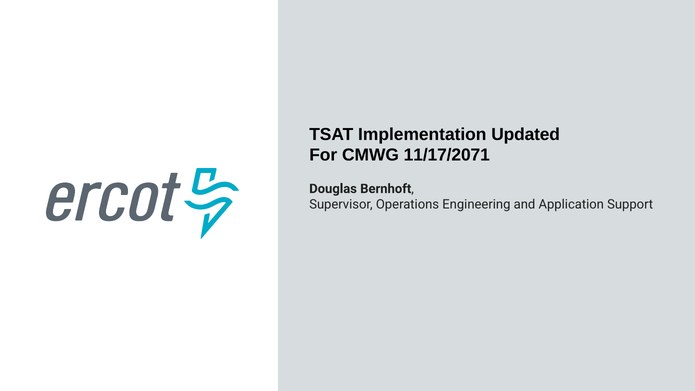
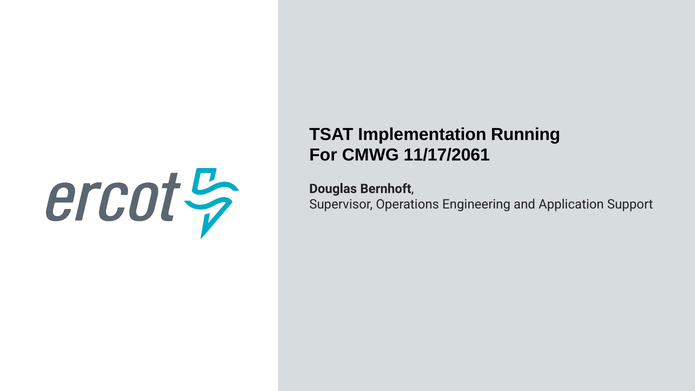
Updated: Updated -> Running
11/17/2071: 11/17/2071 -> 11/17/2061
